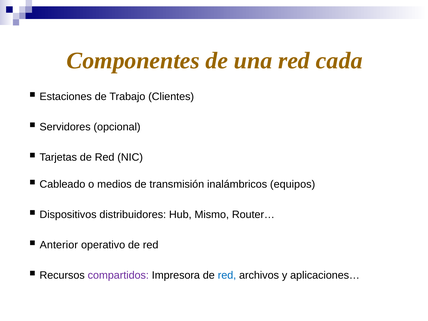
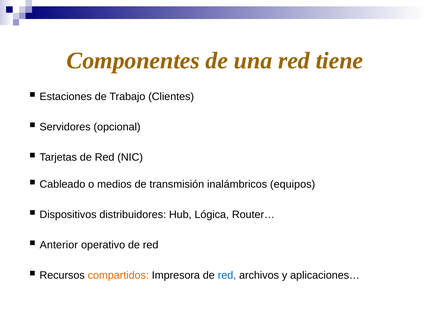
cada: cada -> tiene
Mismo: Mismo -> Lógica
compartidos colour: purple -> orange
